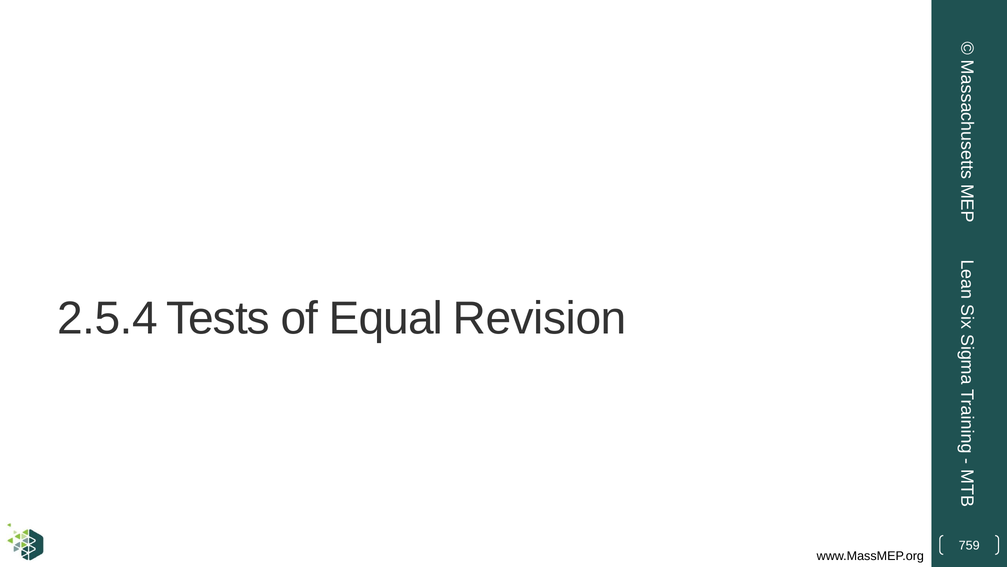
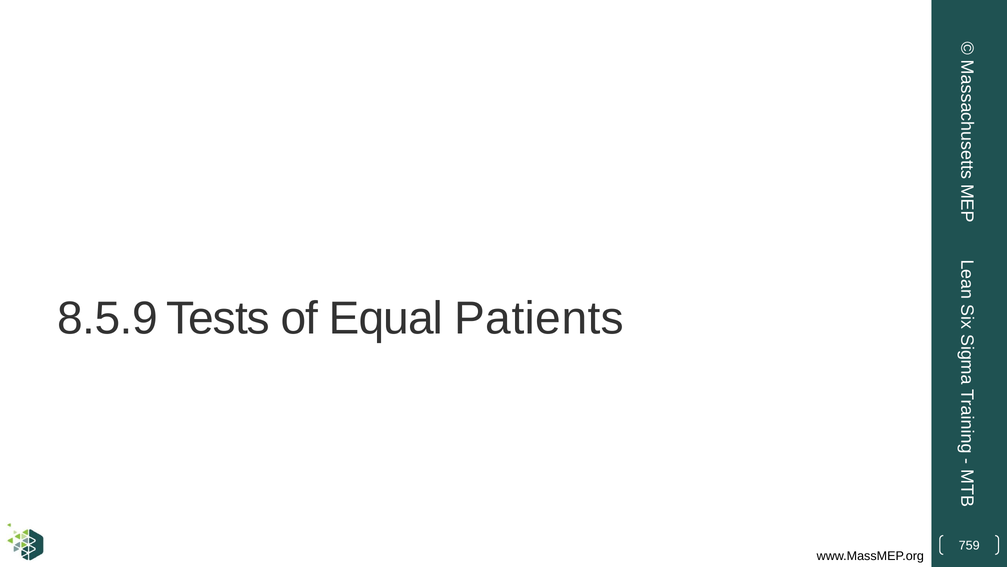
2.5.4: 2.5.4 -> 8.5.9
Revision: Revision -> Patients
